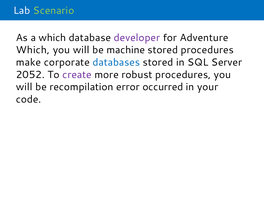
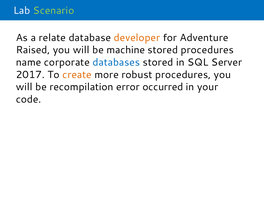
a which: which -> relate
developer colour: purple -> orange
Which at (33, 50): Which -> Raised
make: make -> name
2052: 2052 -> 2017
create colour: purple -> orange
